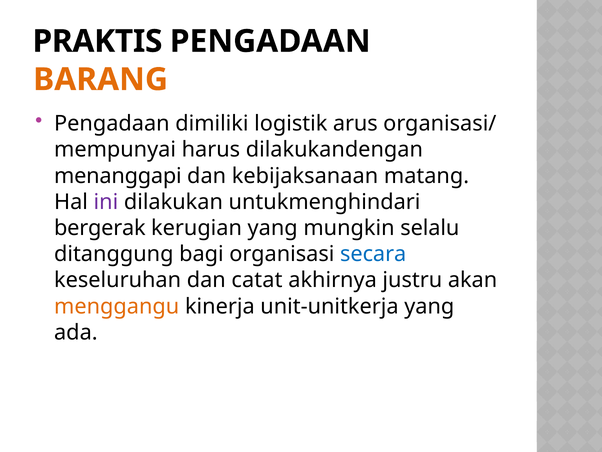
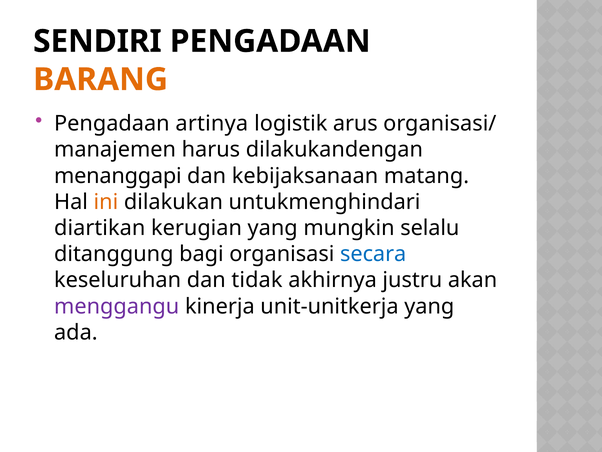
PRAKTIS: PRAKTIS -> SENDIRI
dimiliki: dimiliki -> artinya
mempunyai: mempunyai -> manajemen
ini colour: purple -> orange
bergerak: bergerak -> diartikan
catat: catat -> tidak
menggangu colour: orange -> purple
